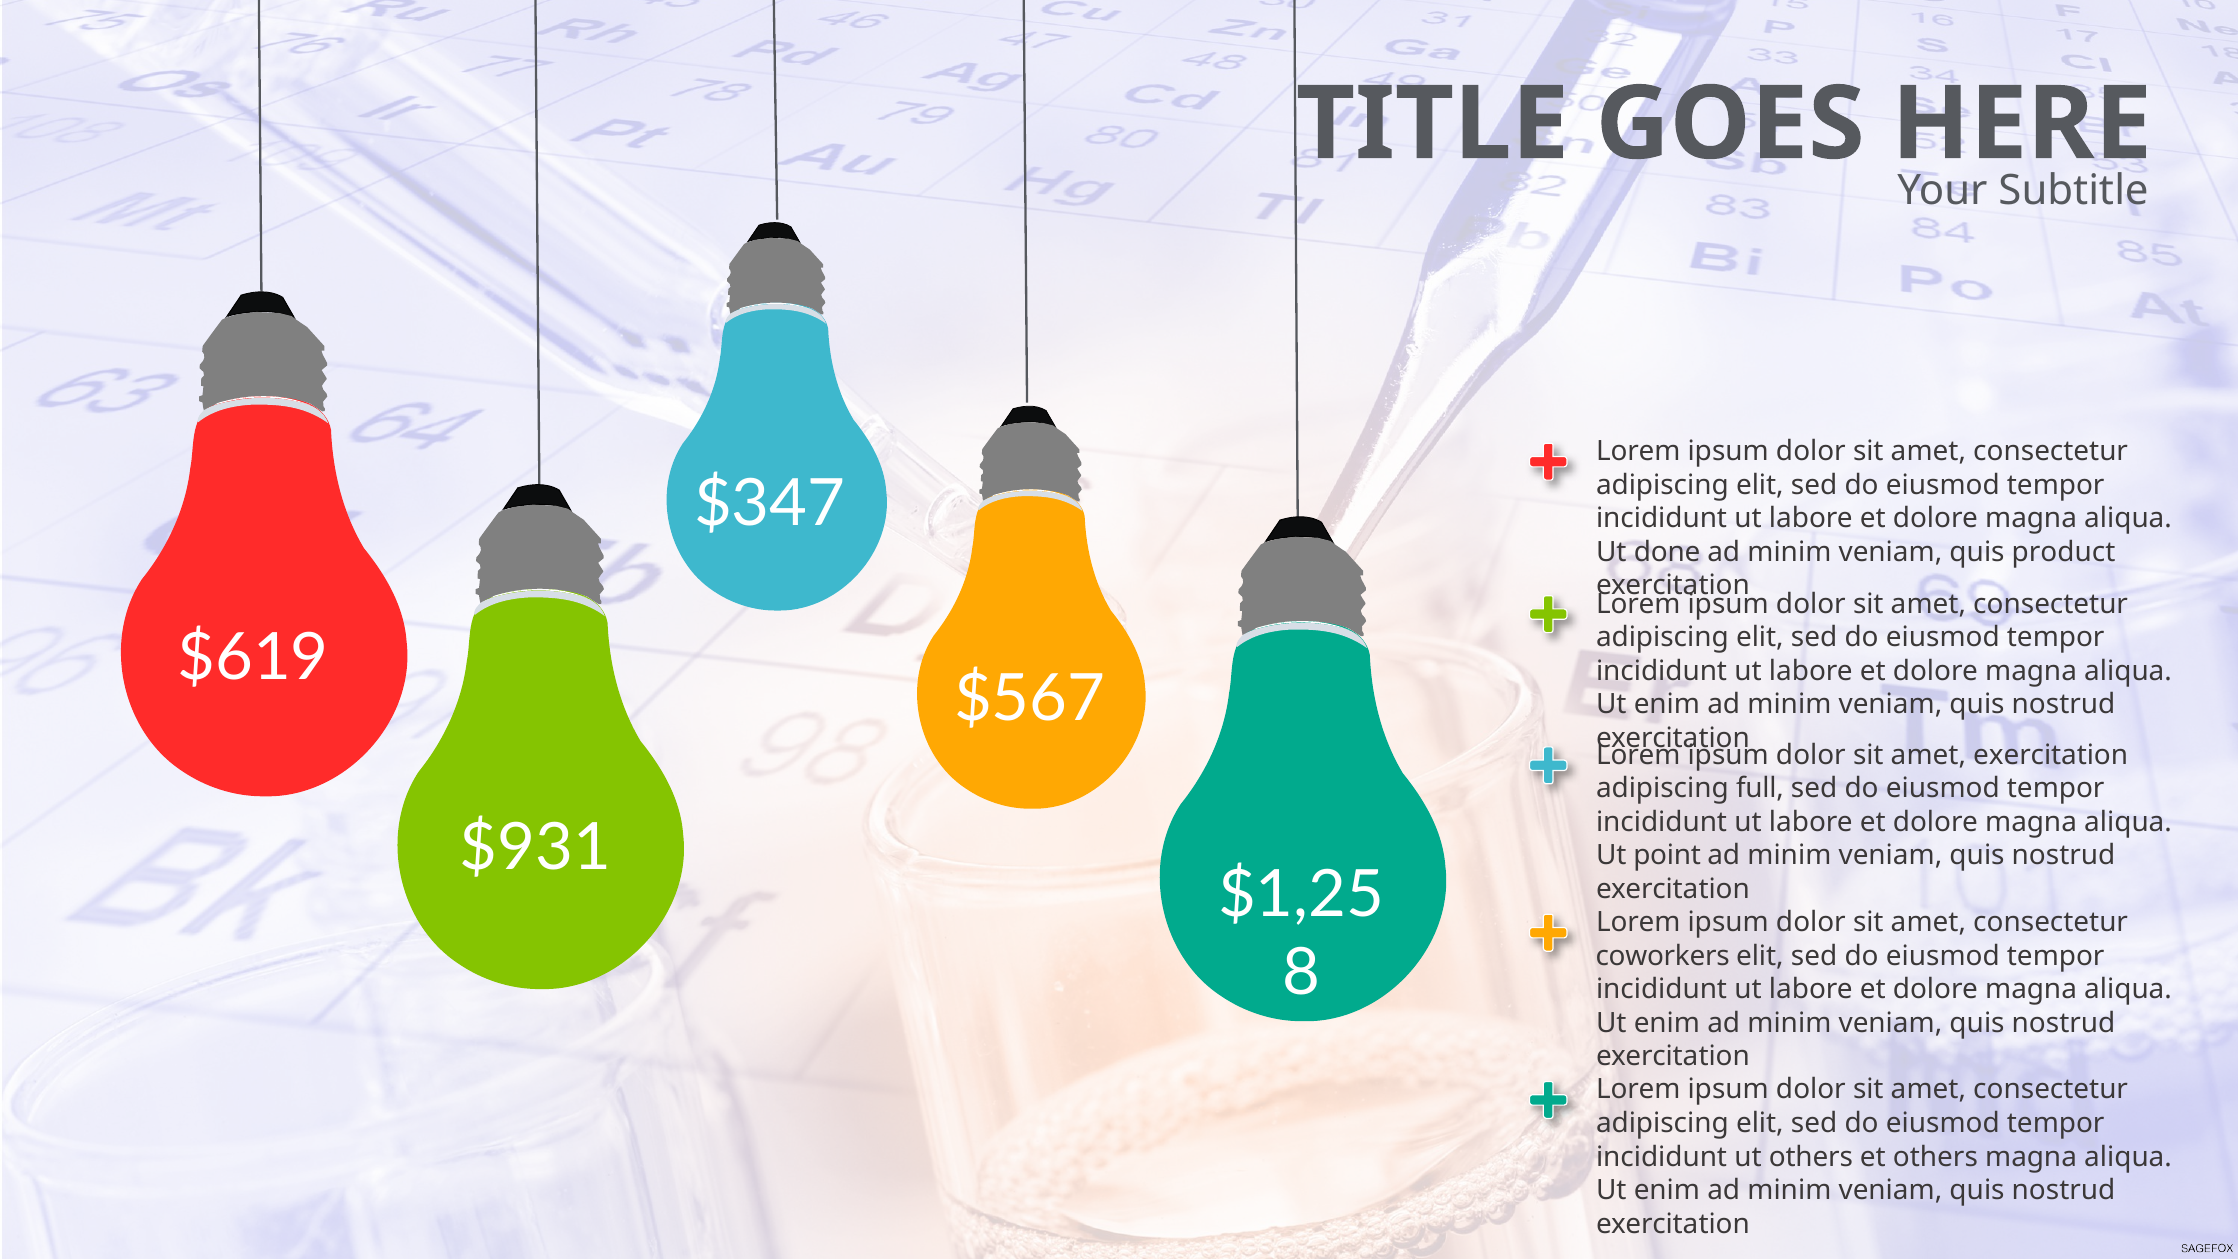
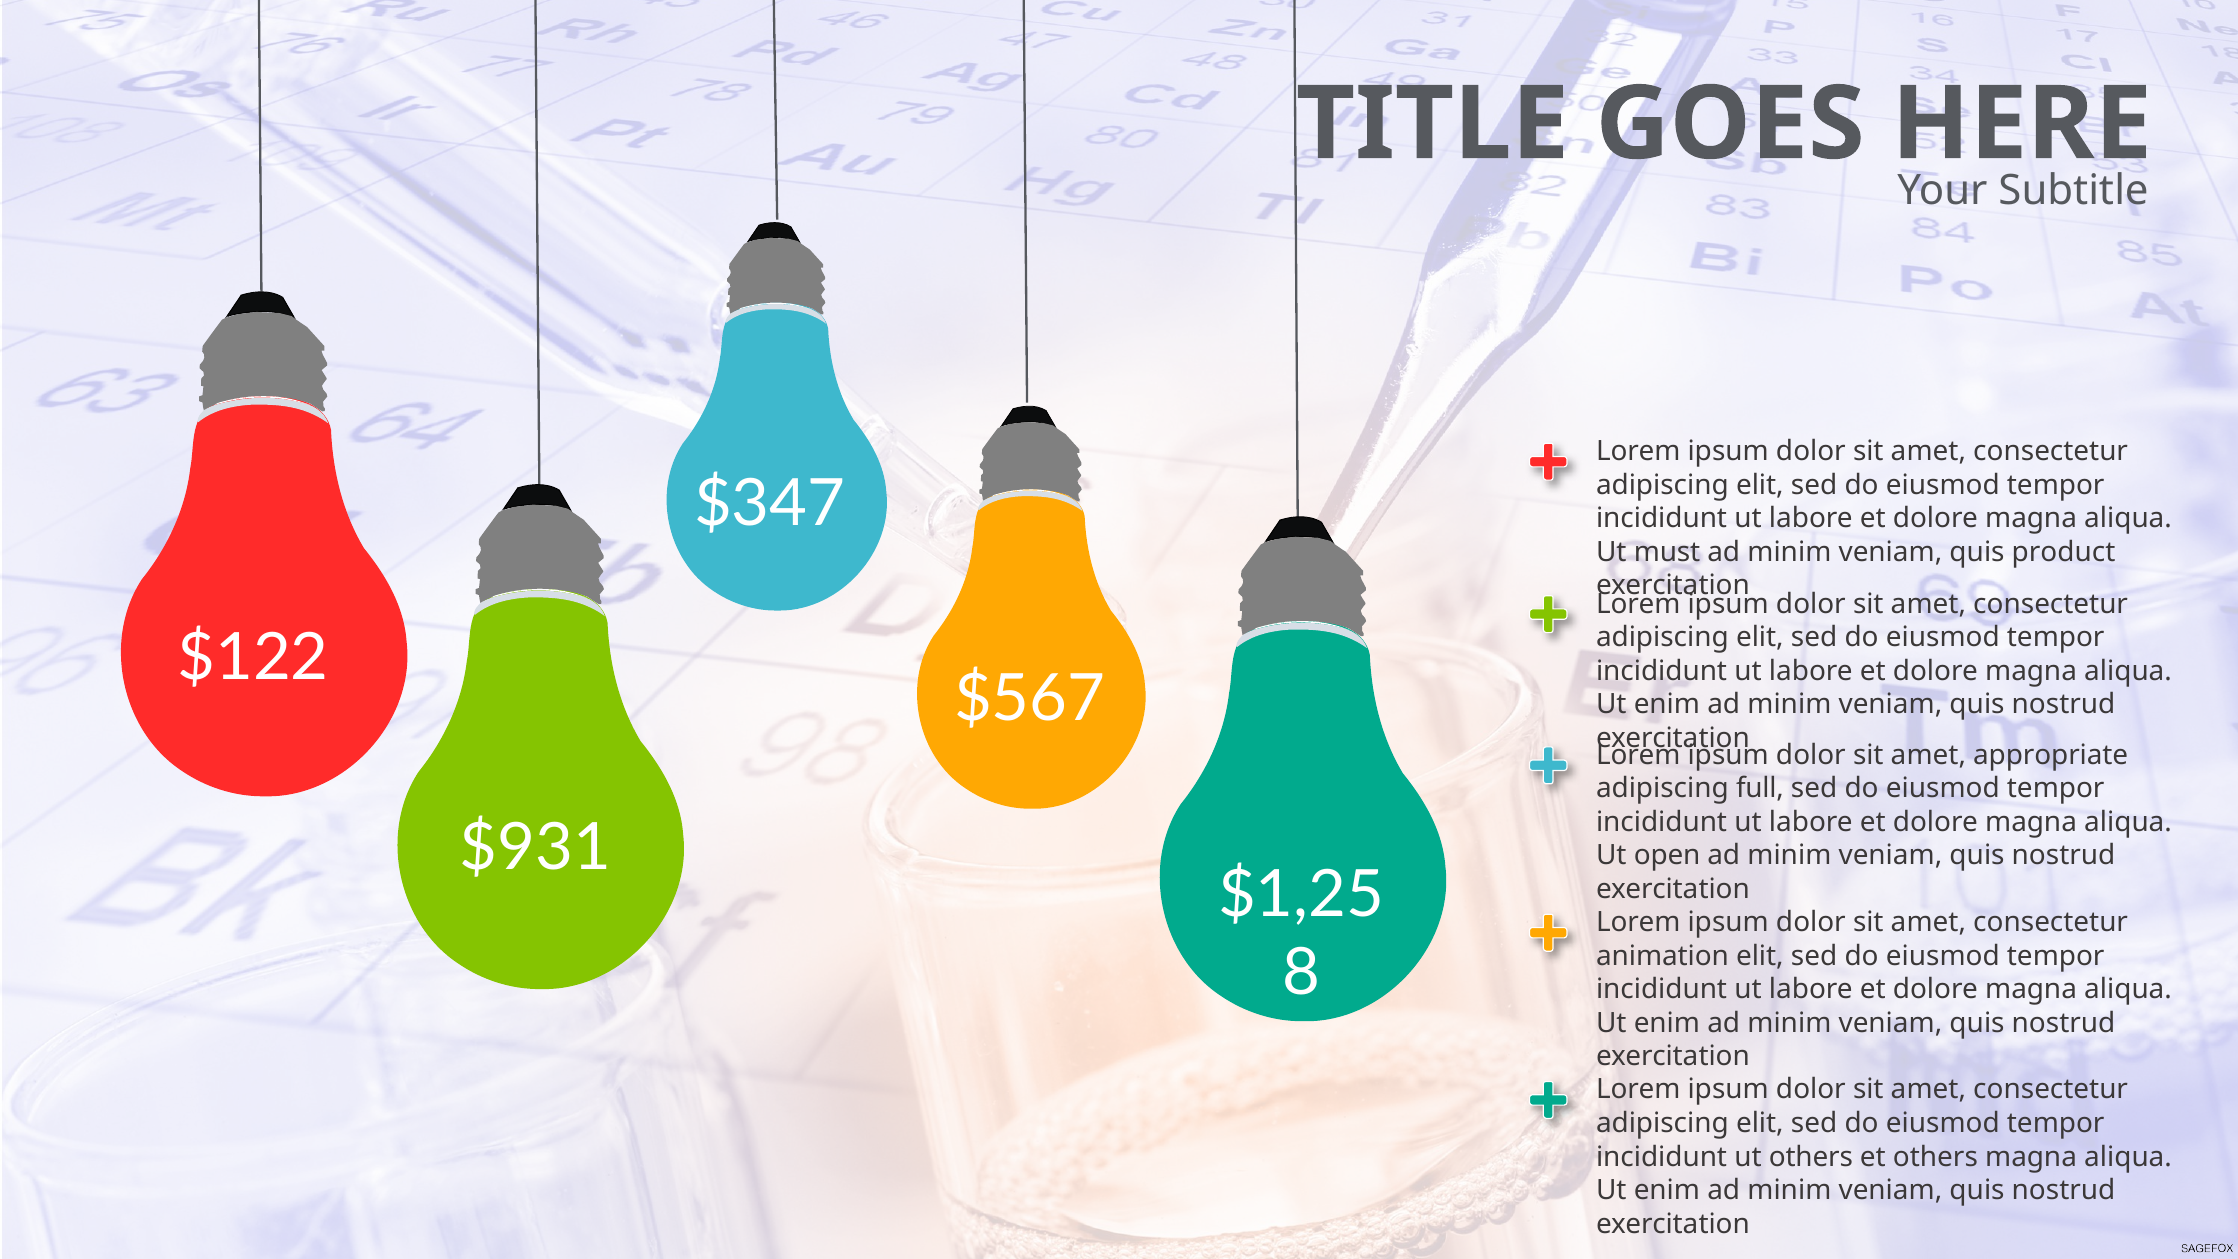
done: done -> must
$619: $619 -> $122
amet exercitation: exercitation -> appropriate
point: point -> open
coworkers: coworkers -> animation
